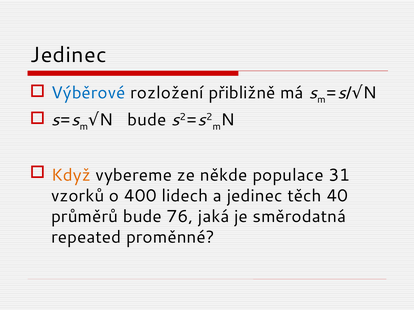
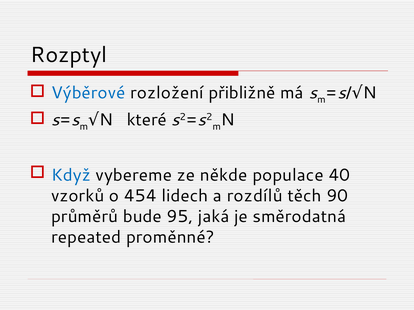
Jedinec at (69, 55): Jedinec -> Rozptyl
bude at (147, 120): bude -> které
Když colour: orange -> blue
31: 31 -> 40
400: 400 -> 454
a jedinec: jedinec -> rozdílů
40: 40 -> 90
76: 76 -> 95
